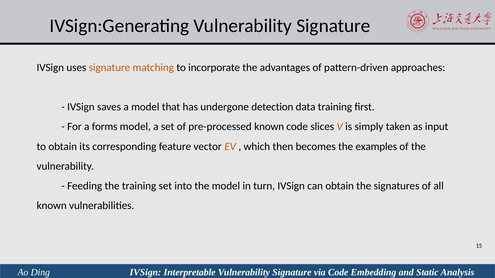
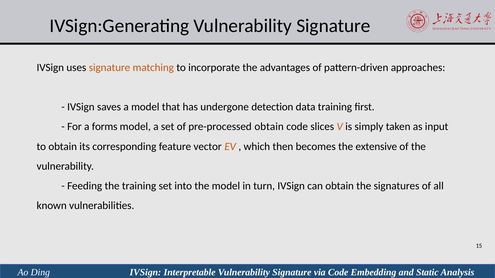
pre-processed known: known -> obtain
examples: examples -> extensive
